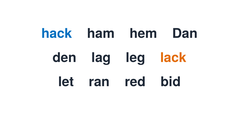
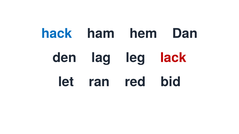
lack colour: orange -> red
